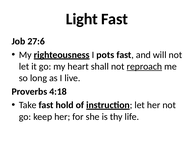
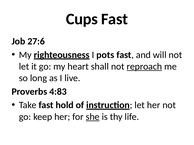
Light: Light -> Cups
4:18: 4:18 -> 4:83
she underline: none -> present
